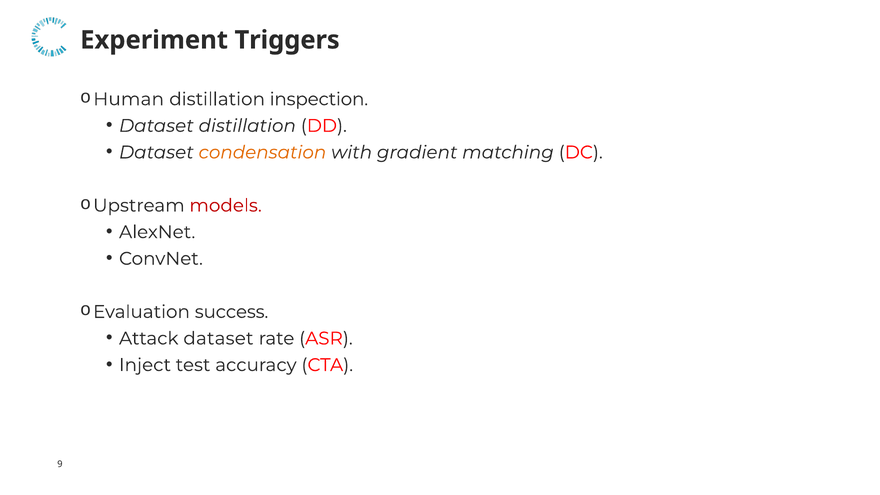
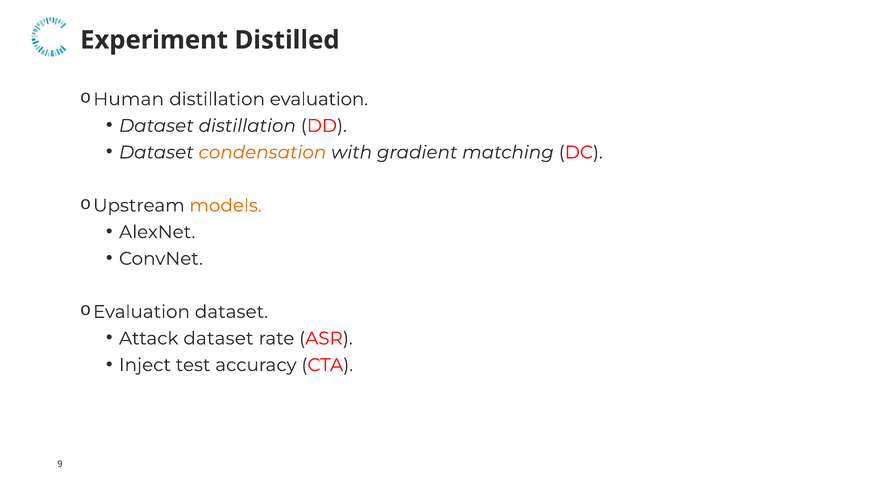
Triggers: Triggers -> Distilled
distillation inspection: inspection -> evaluation
models colour: red -> orange
Evaluation success: success -> dataset
